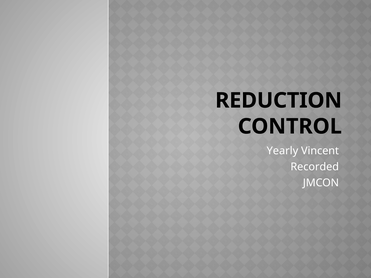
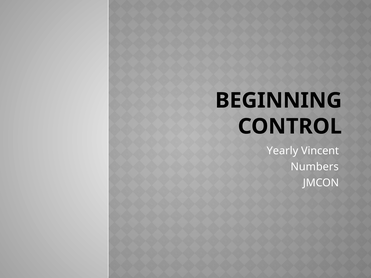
REDUCTION: REDUCTION -> BEGINNING
Recorded: Recorded -> Numbers
